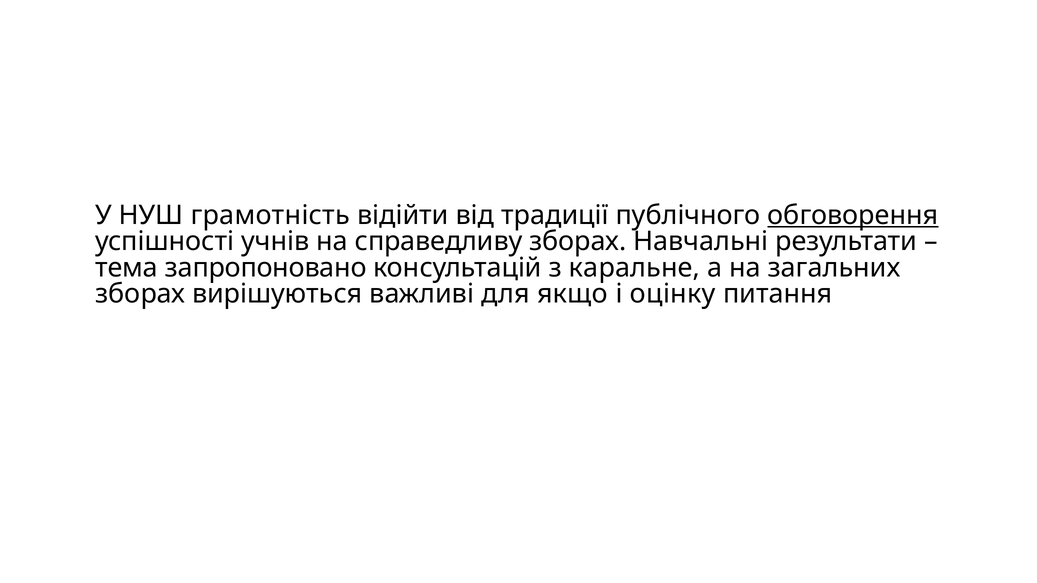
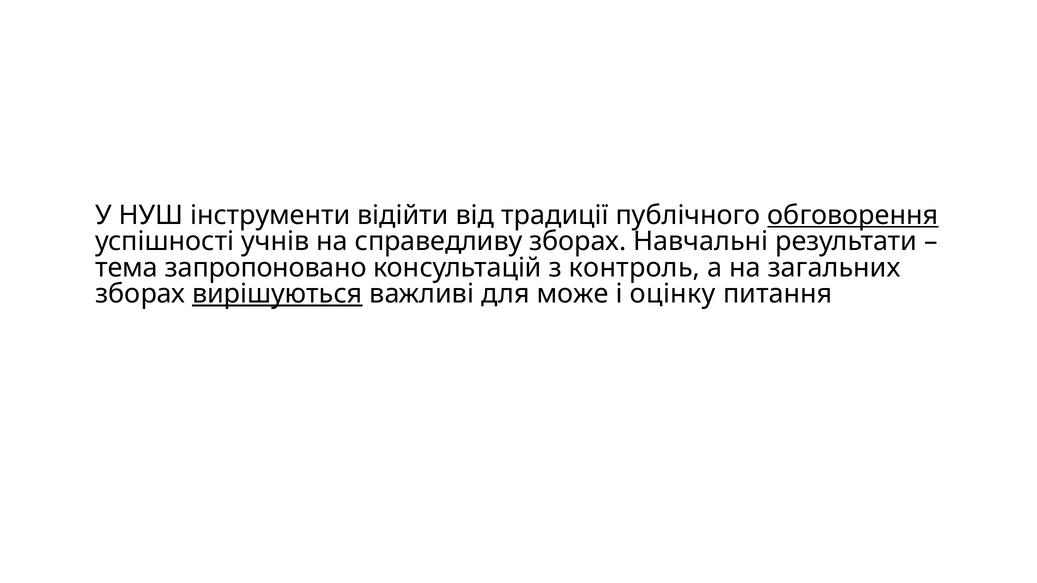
грамотність: грамотність -> інструменти
каральне: каральне -> контроль
вирішуються underline: none -> present
якщо: якщо -> може
